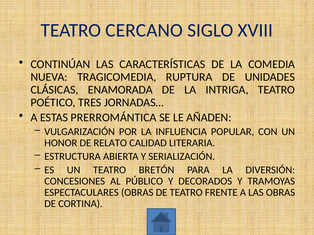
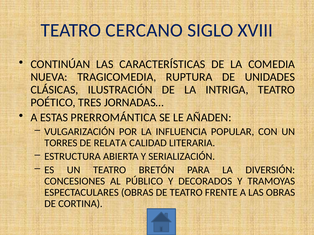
ENAMORADA: ENAMORADA -> ILUSTRACIÓN
HONOR: HONOR -> TORRES
RELATO: RELATO -> RELATA
